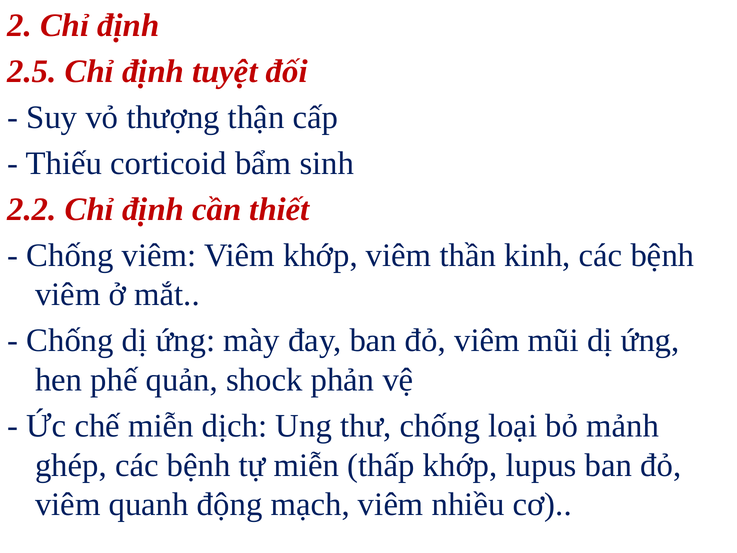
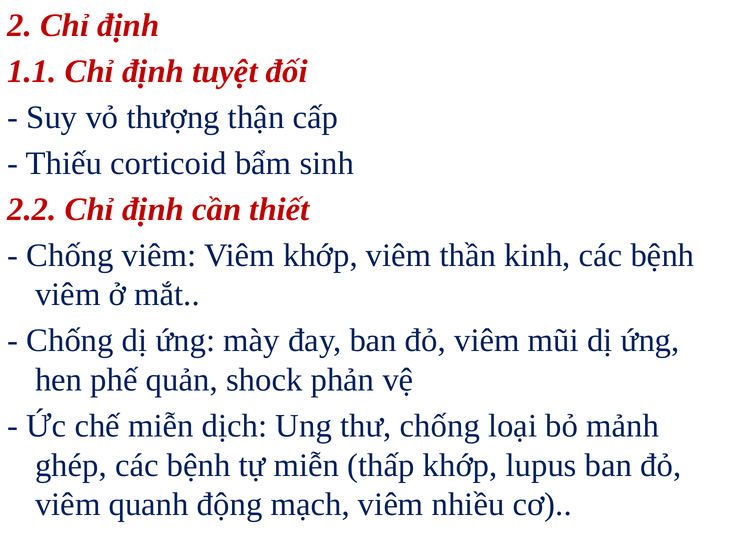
2.5: 2.5 -> 1.1
